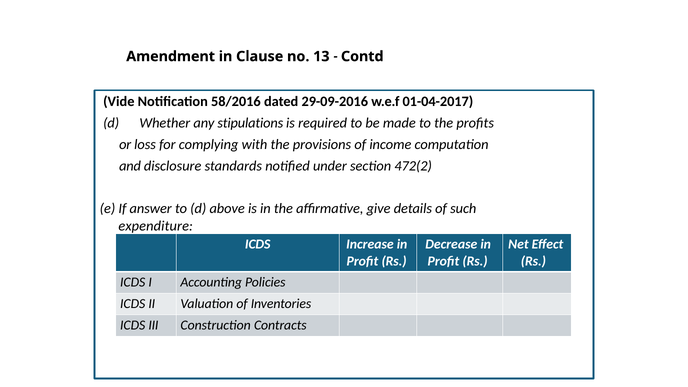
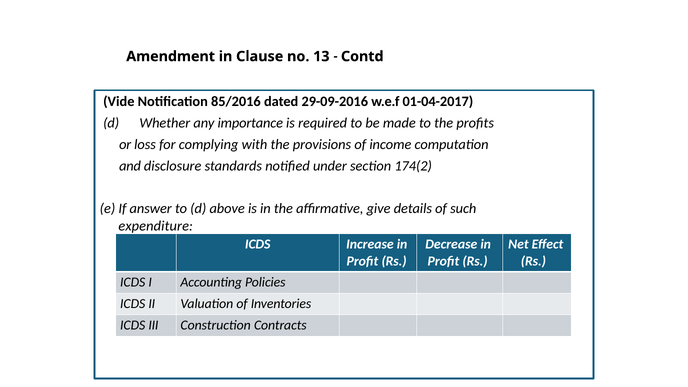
58/2016: 58/2016 -> 85/2016
stipulations: stipulations -> importance
472(2: 472(2 -> 174(2
